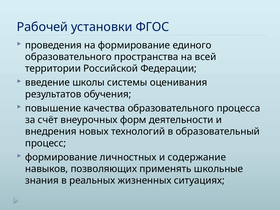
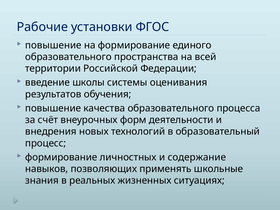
Рабочей: Рабочей -> Рабочие
проведения at (53, 45): проведения -> повышение
